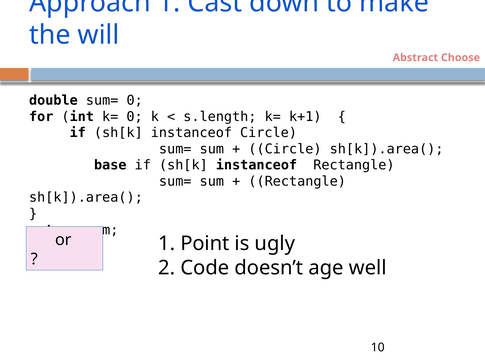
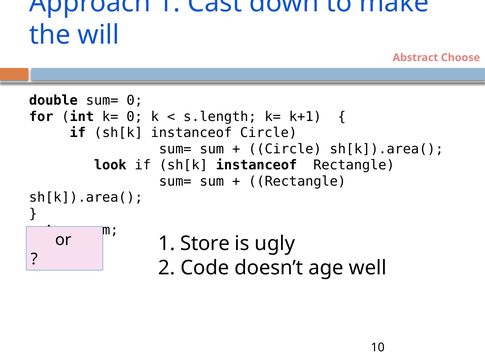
base: base -> look
Point: Point -> Store
